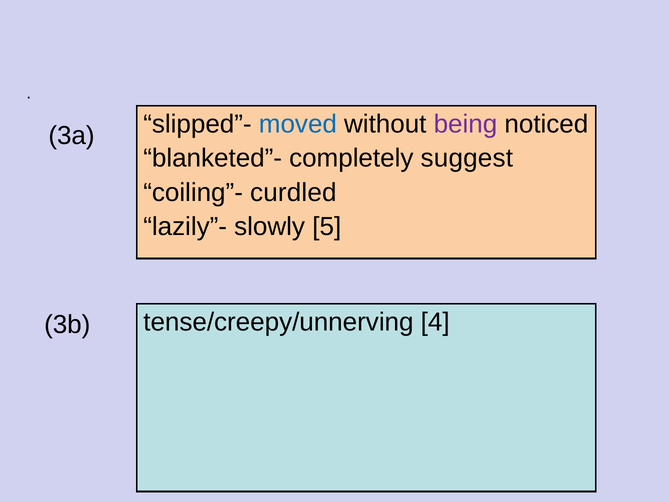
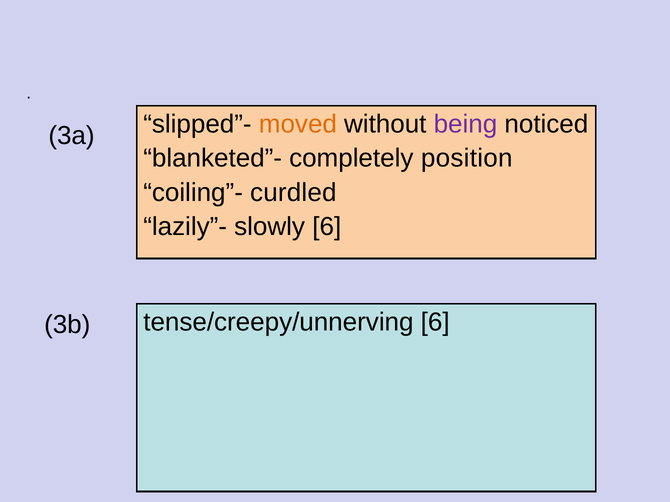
moved colour: blue -> orange
suggest: suggest -> position
slowly 5: 5 -> 6
tense/creepy/unnerving 4: 4 -> 6
